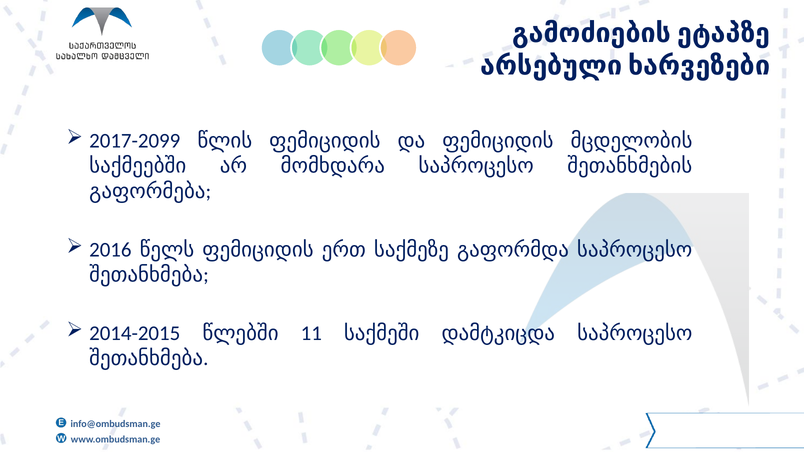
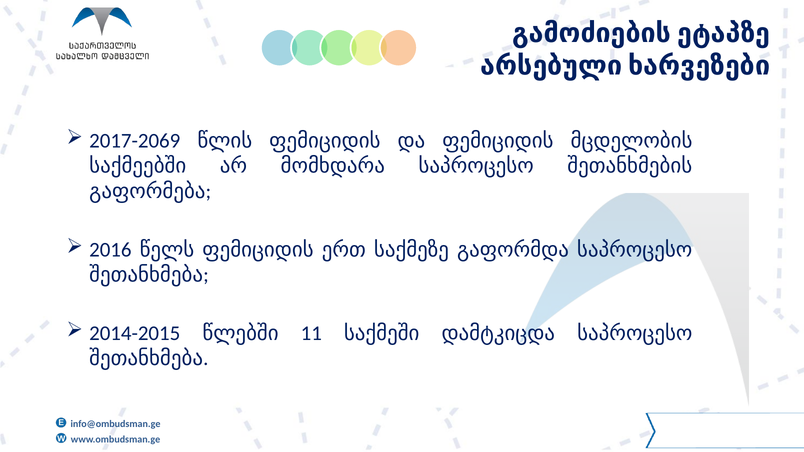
2017-2099: 2017-2099 -> 2017-2069
